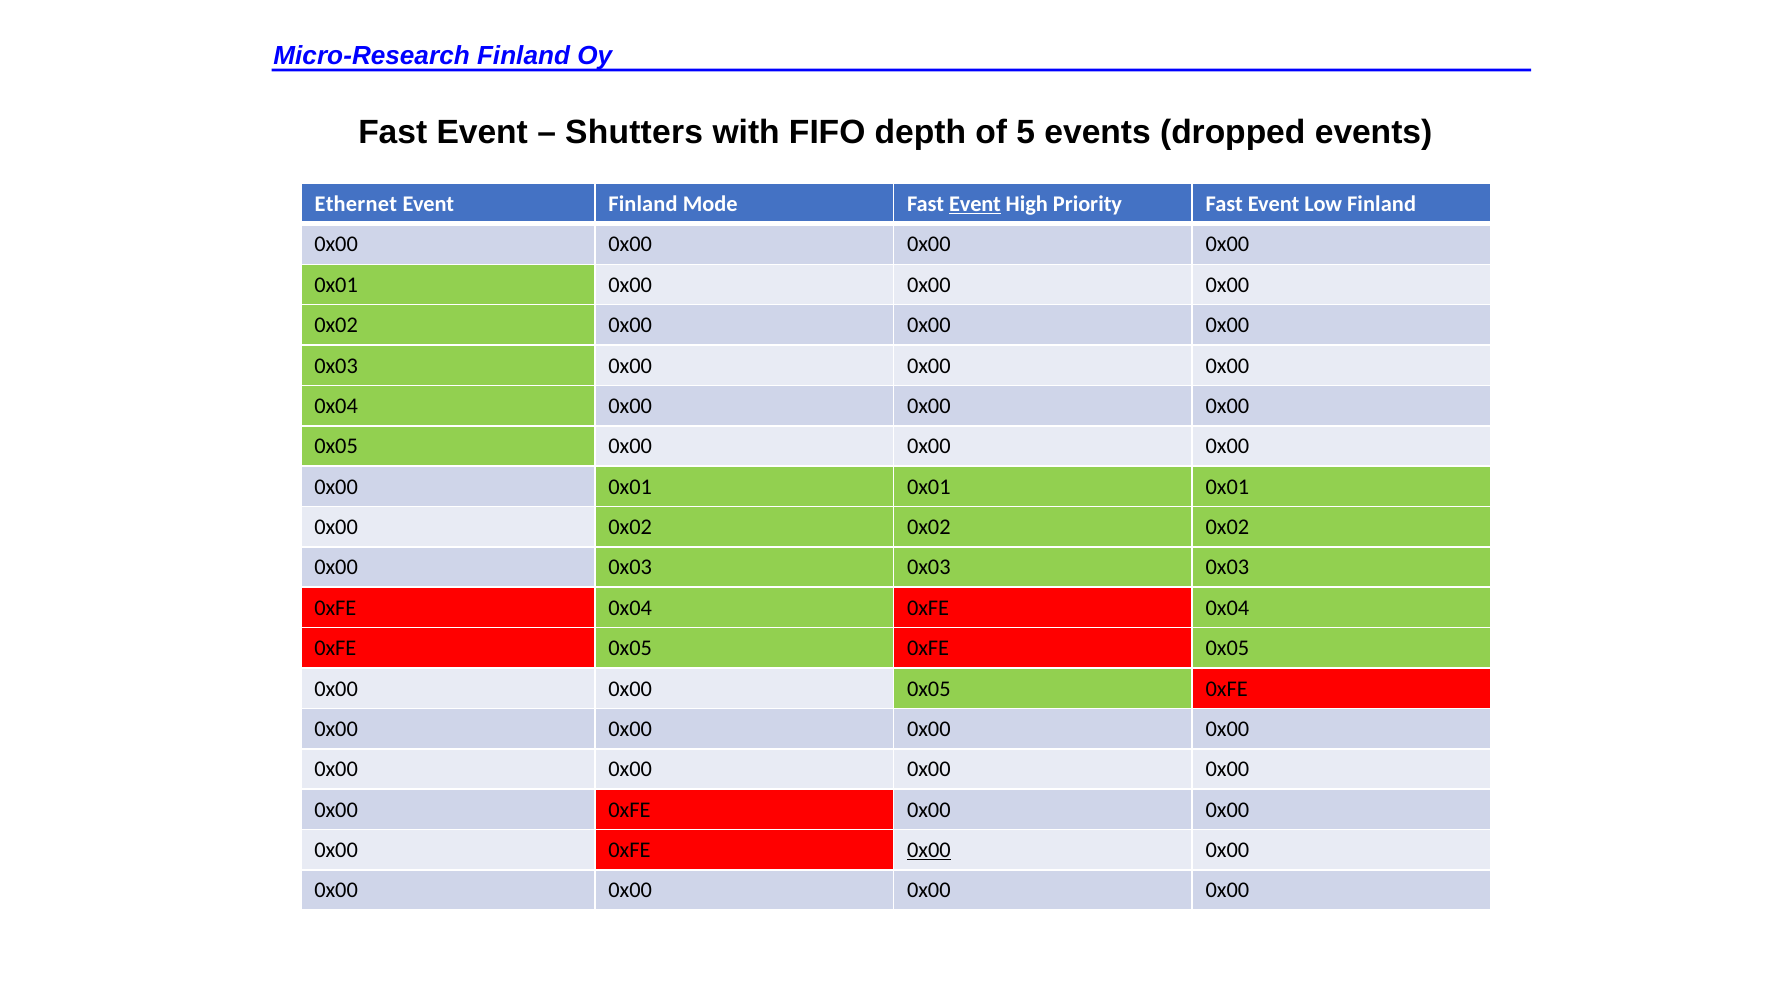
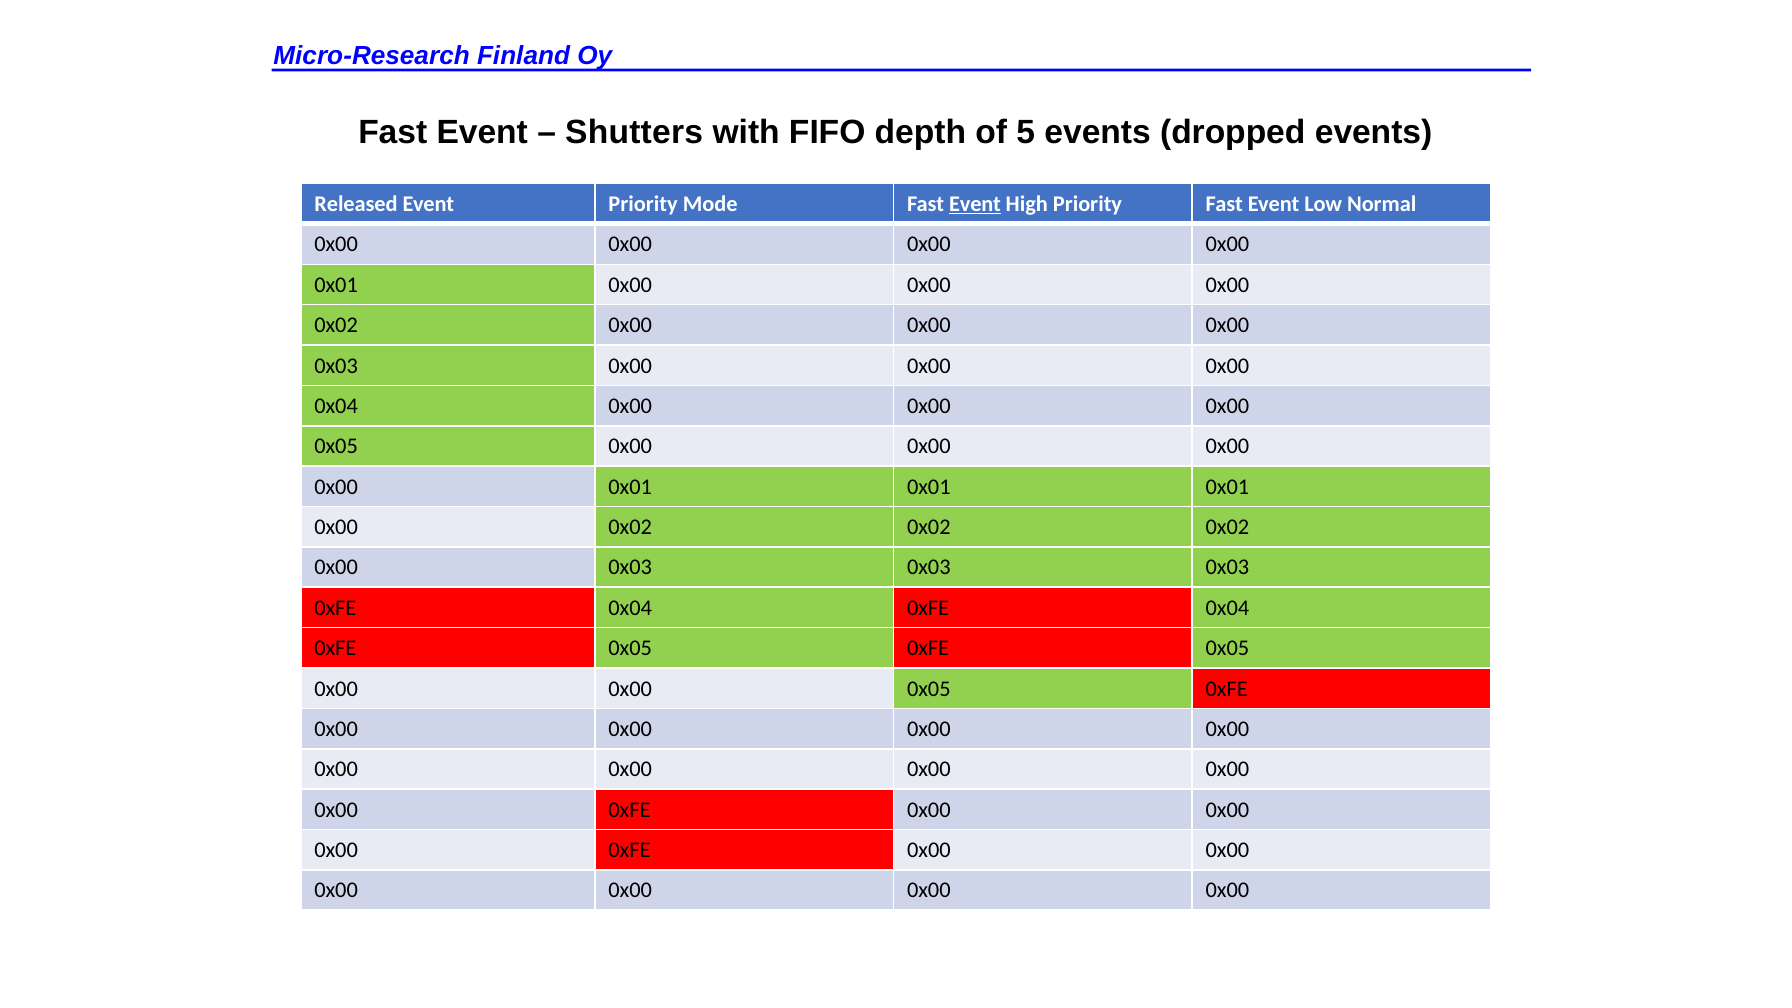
Ethernet: Ethernet -> Released
Event Finland: Finland -> Priority
Low Finland: Finland -> Normal
0x00 at (929, 850) underline: present -> none
